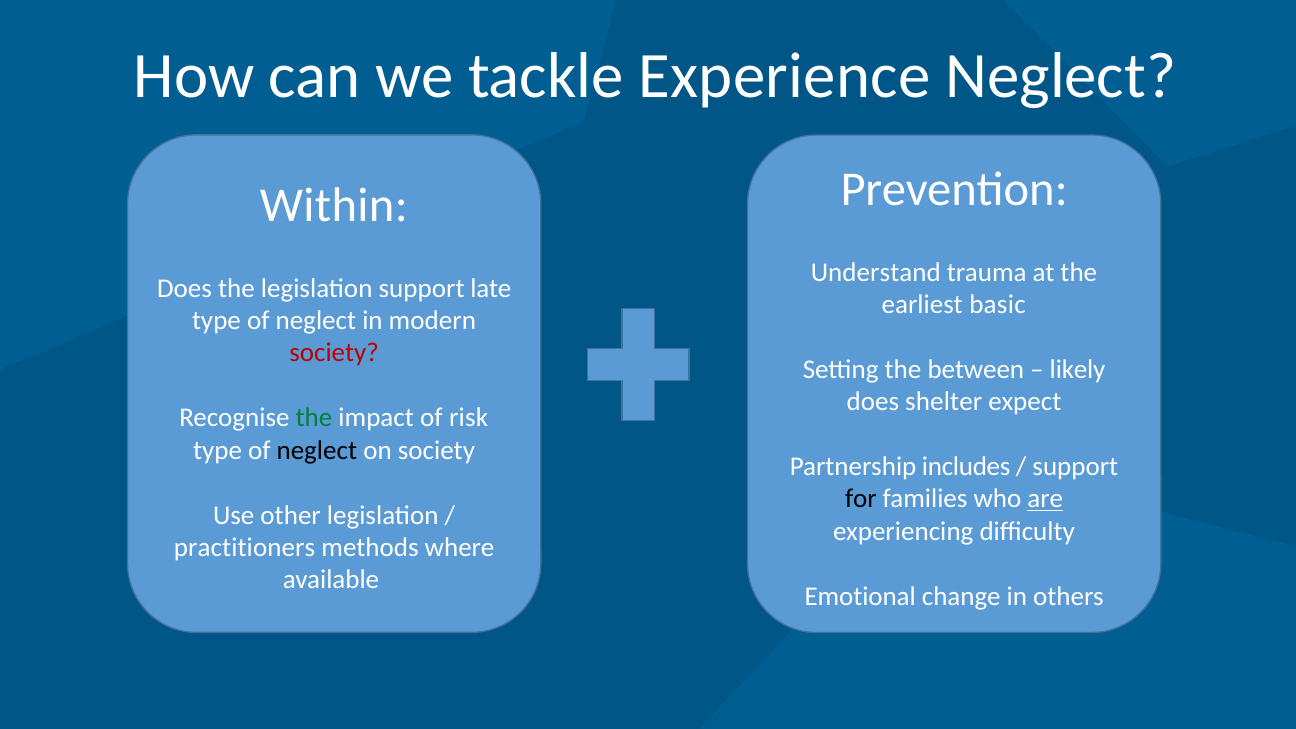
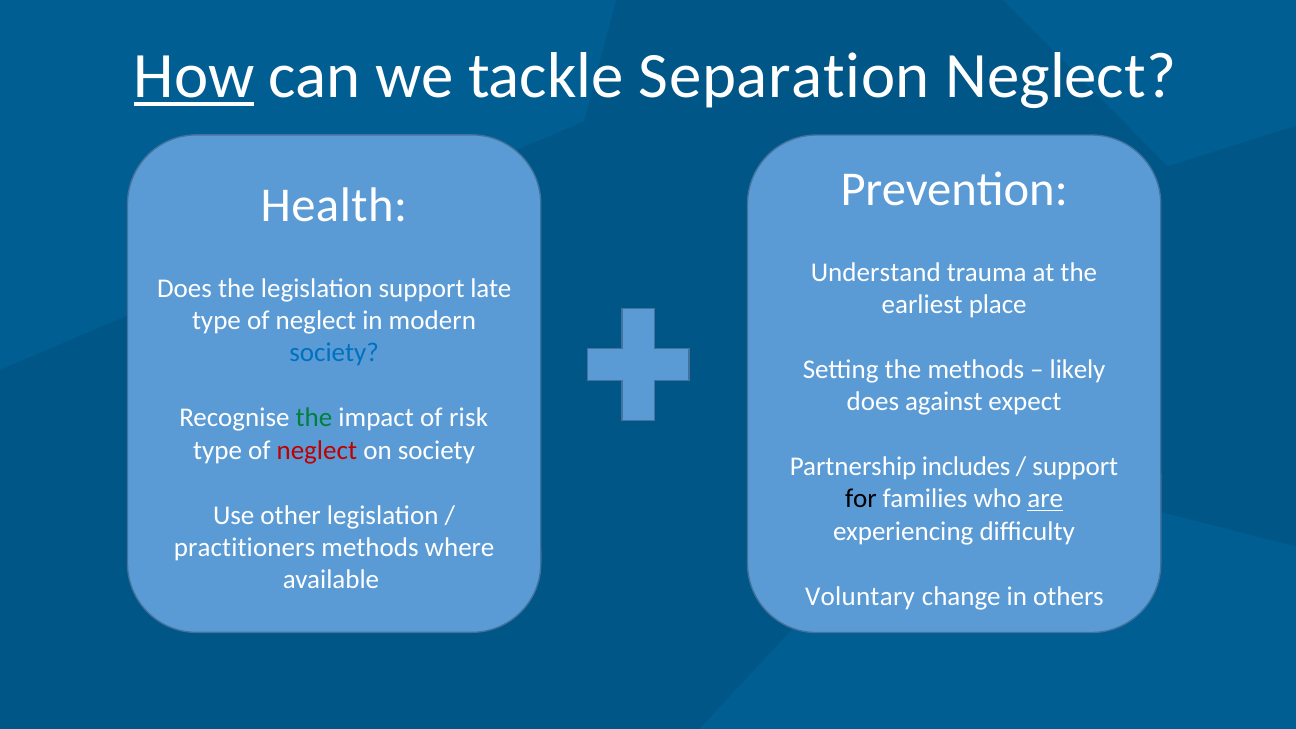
How underline: none -> present
Experience: Experience -> Separation
Within: Within -> Health
basic: basic -> place
society at (334, 353) colour: red -> blue
the between: between -> methods
shelter: shelter -> against
neglect at (317, 450) colour: black -> red
Emotional: Emotional -> Voluntary
